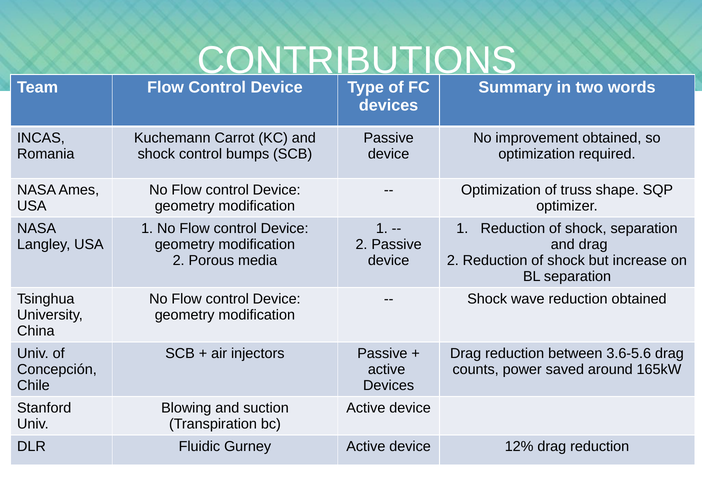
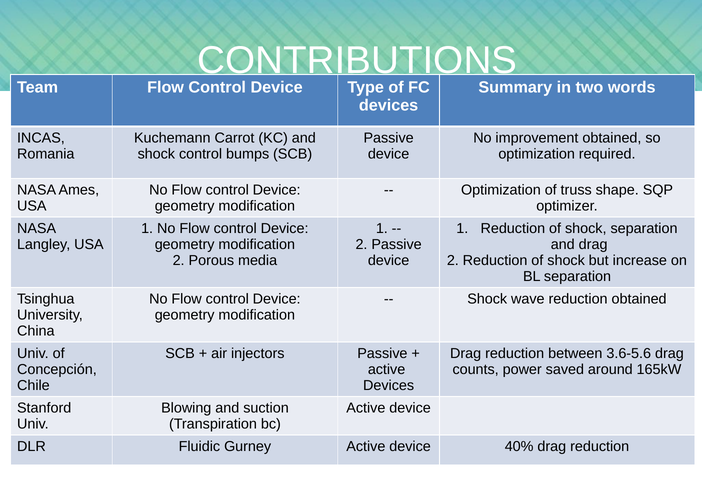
12%: 12% -> 40%
